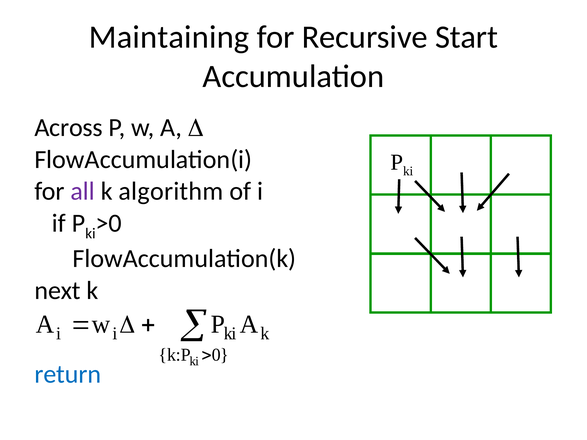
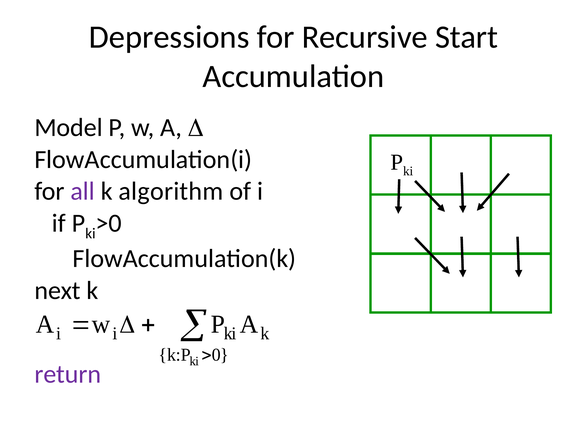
Maintaining: Maintaining -> Depressions
Across: Across -> Model
return colour: blue -> purple
